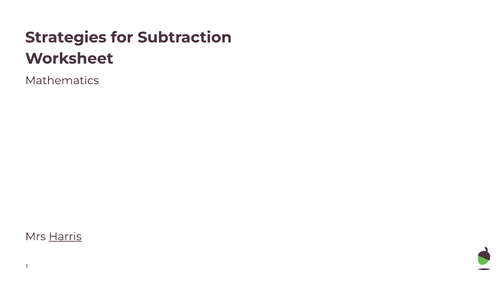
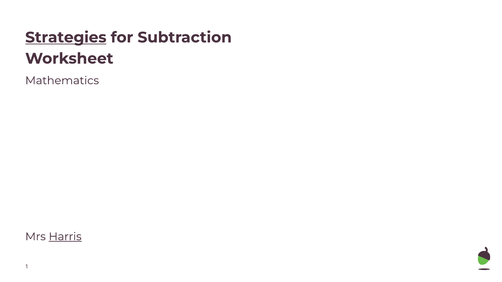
Strategies underline: none -> present
